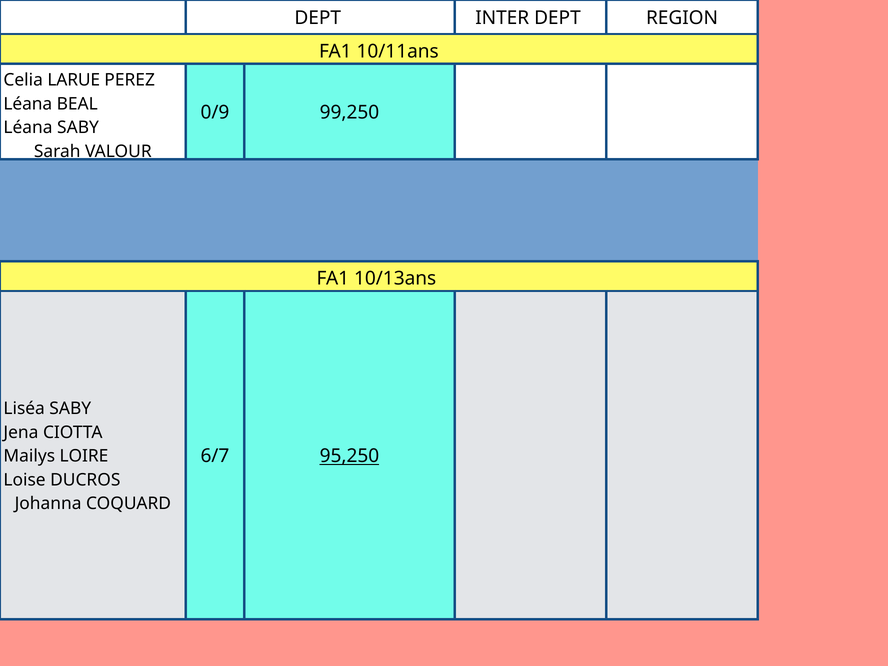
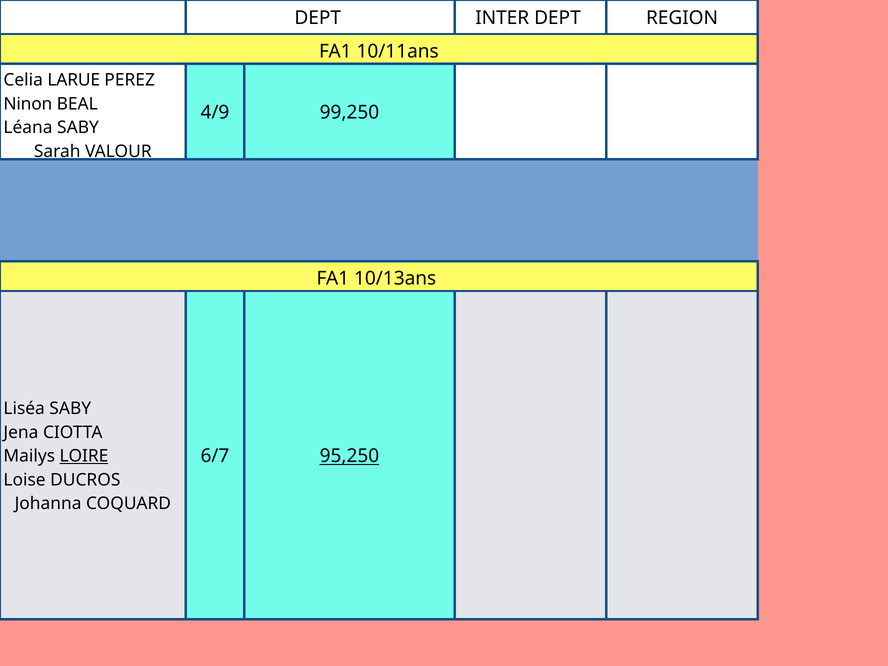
Léana at (28, 104): Léana -> Ninon
0/9: 0/9 -> 4/9
LOIRE underline: none -> present
